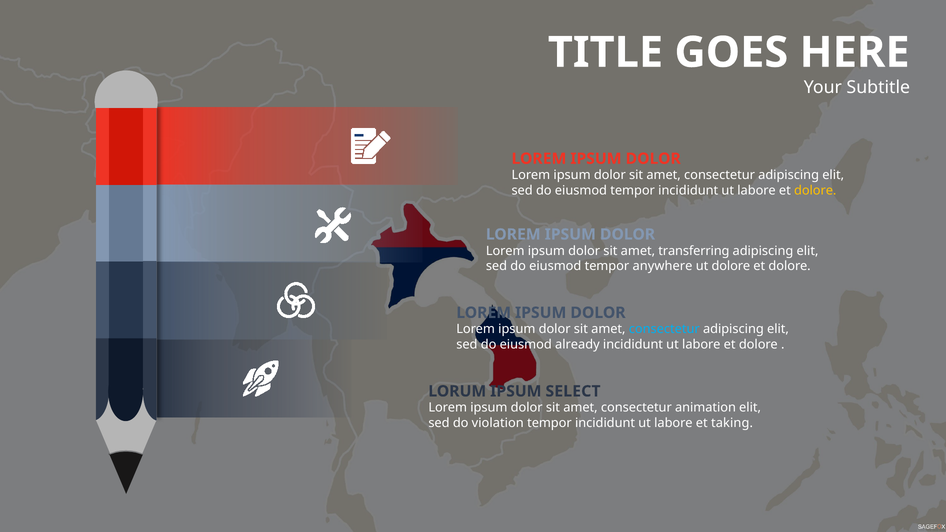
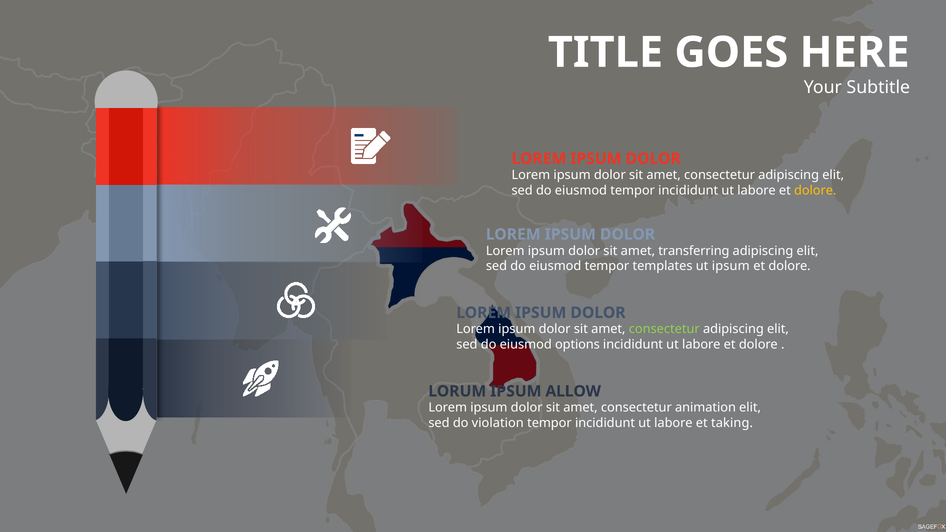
anywhere: anywhere -> templates
ut dolore: dolore -> ipsum
consectetur at (664, 329) colour: light blue -> light green
already: already -> options
SELECT: SELECT -> ALLOW
